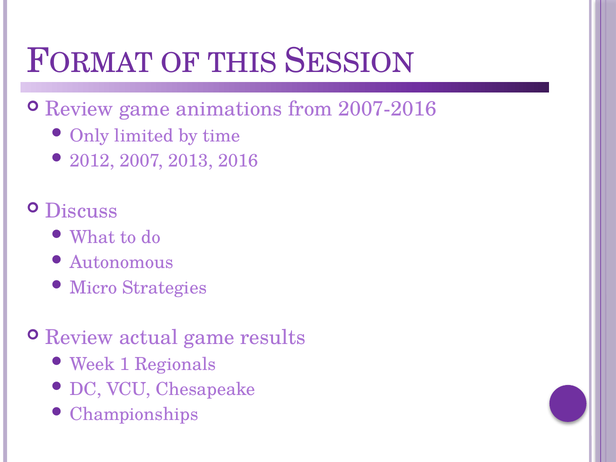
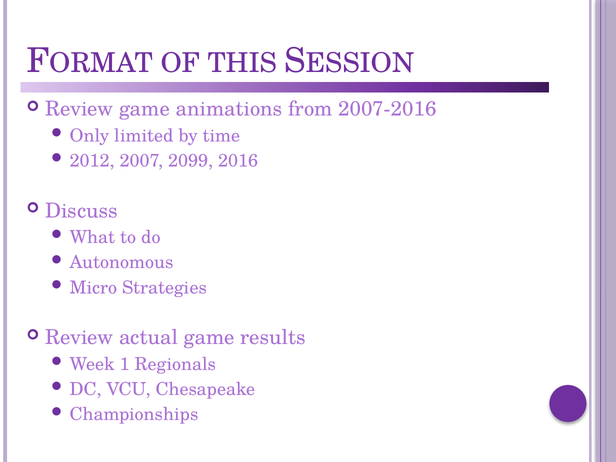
2013: 2013 -> 2099
